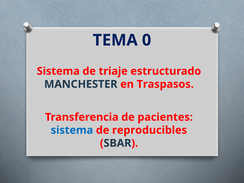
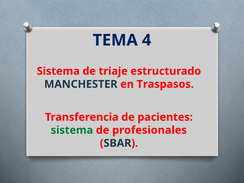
0: 0 -> 4
sistema at (72, 130) colour: blue -> green
reproducibles: reproducibles -> profesionales
